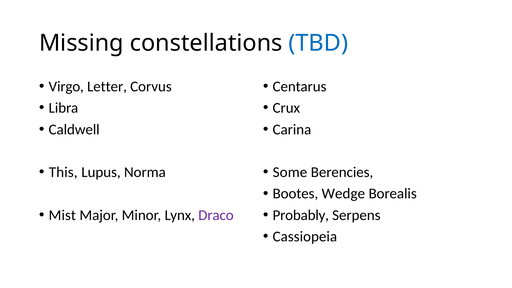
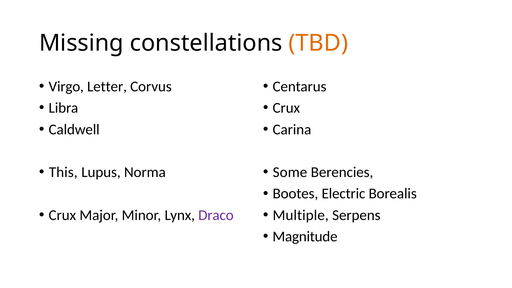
TBD colour: blue -> orange
Wedge: Wedge -> Electric
Mist at (62, 215): Mist -> Crux
Probably: Probably -> Multiple
Cassiopeia: Cassiopeia -> Magnitude
